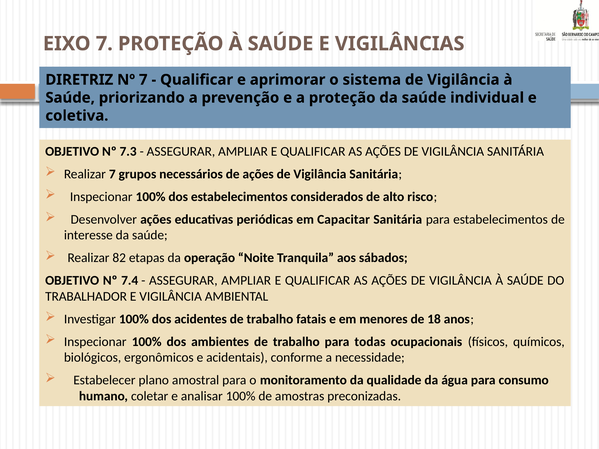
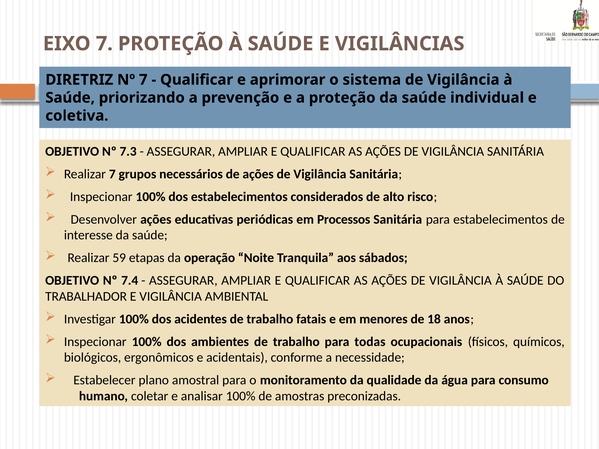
Capacitar: Capacitar -> Processos
82: 82 -> 59
